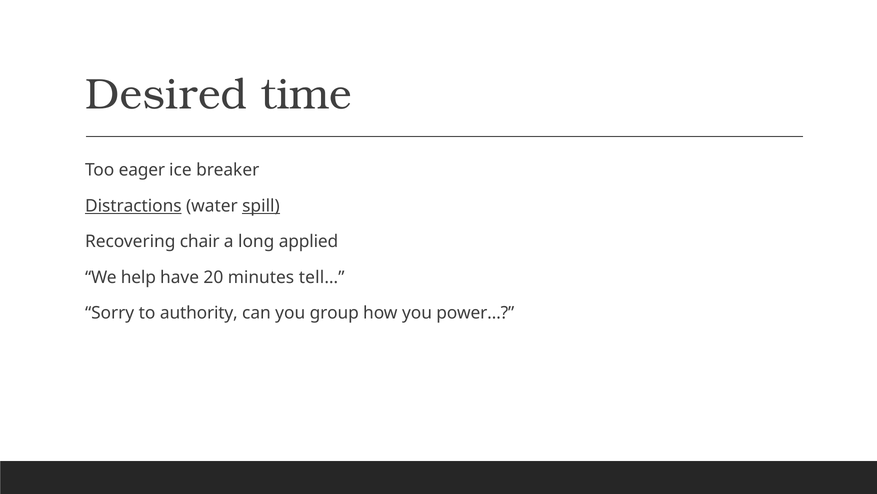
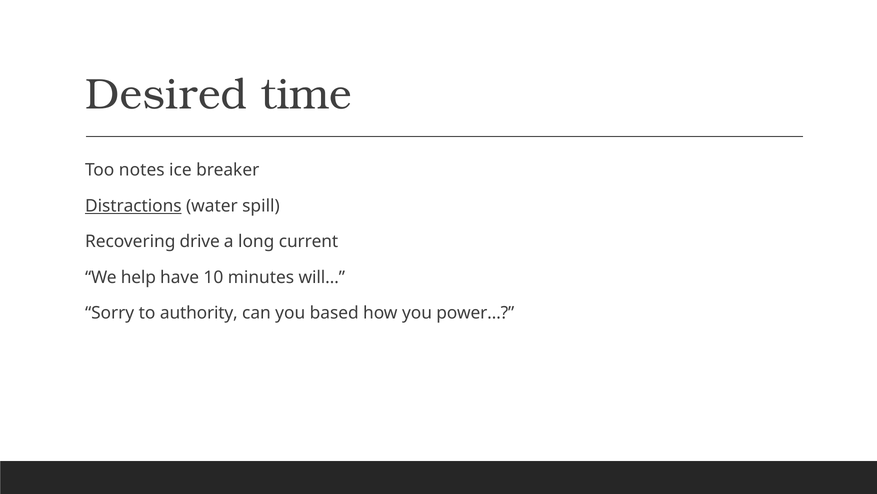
eager: eager -> notes
spill underline: present -> none
chair: chair -> drive
applied: applied -> current
20: 20 -> 10
tell…: tell… -> will…
group: group -> based
